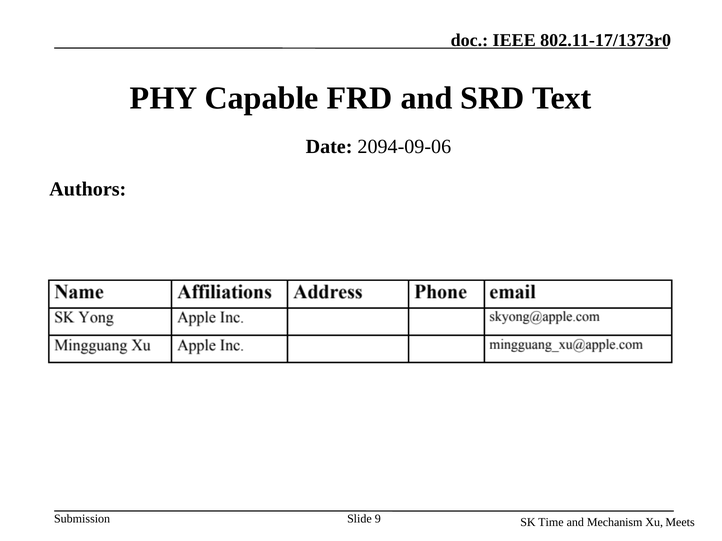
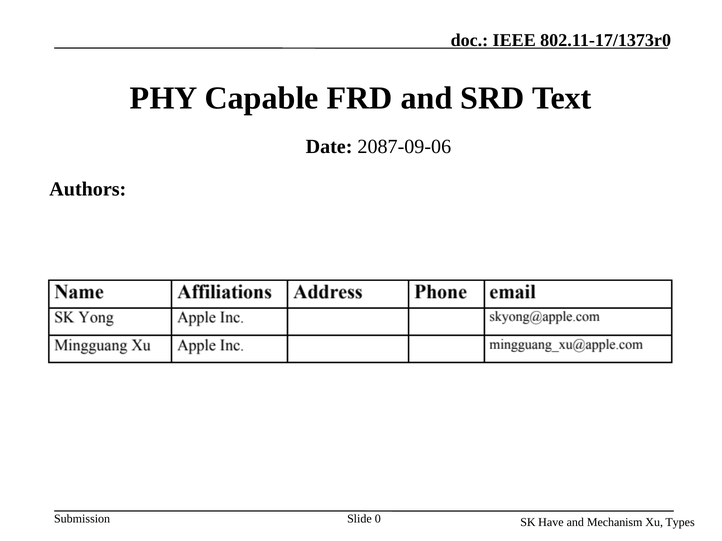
2094-09-06: 2094-09-06 -> 2087-09-06
9: 9 -> 0
Time: Time -> Have
Meets: Meets -> Types
